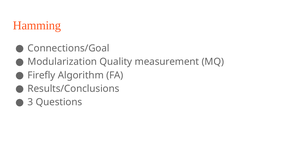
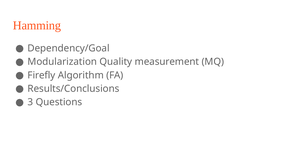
Connections/Goal: Connections/Goal -> Dependency/Goal
